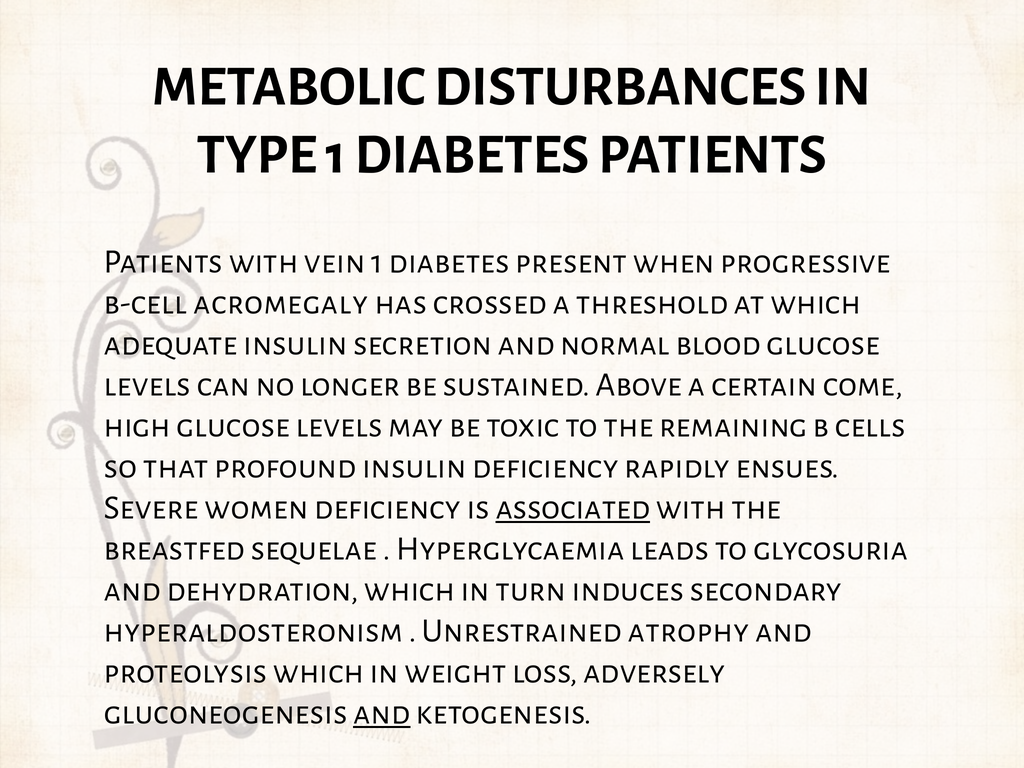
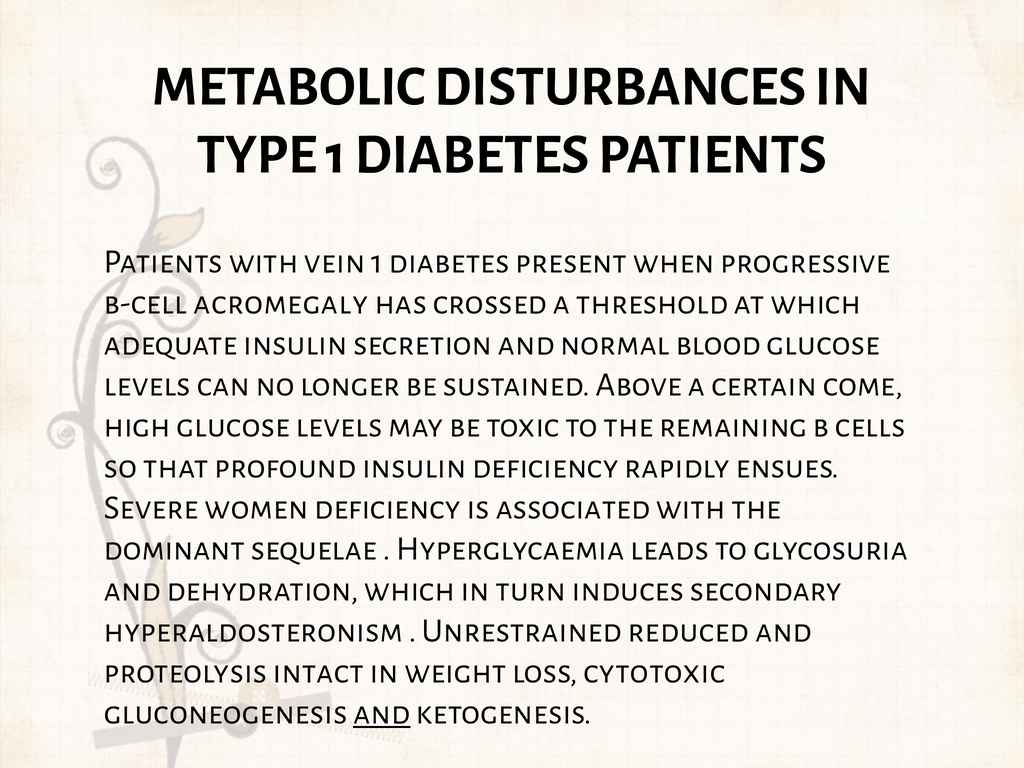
associated underline: present -> none
breastfed: breastfed -> dominant
atrophy: atrophy -> reduced
proteolysis which: which -> intact
adversely: adversely -> cytotoxic
